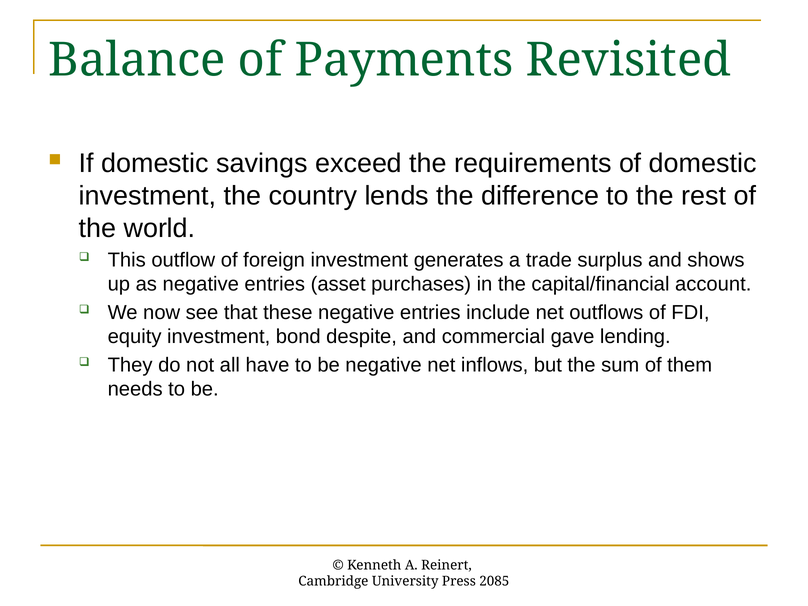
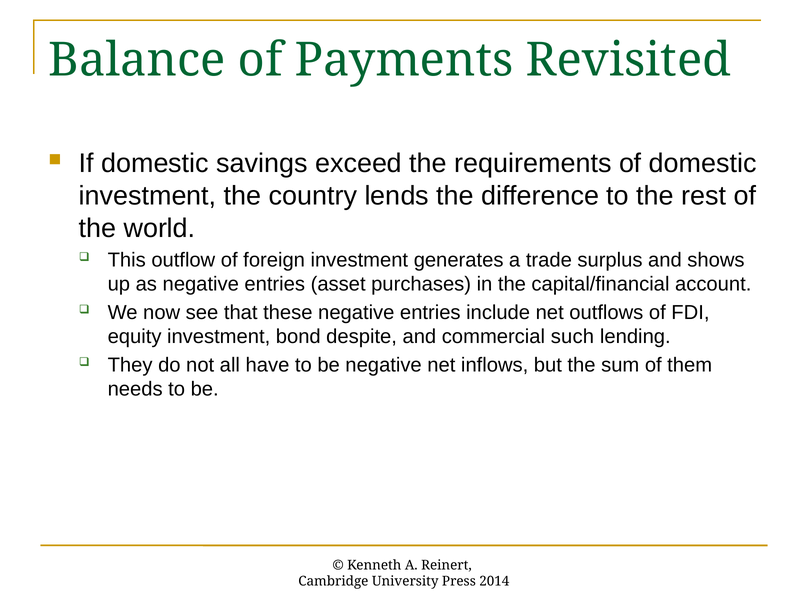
gave: gave -> such
2085: 2085 -> 2014
